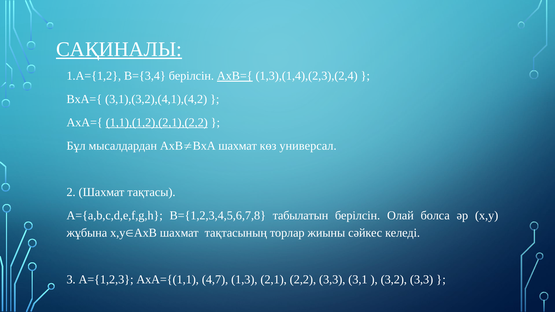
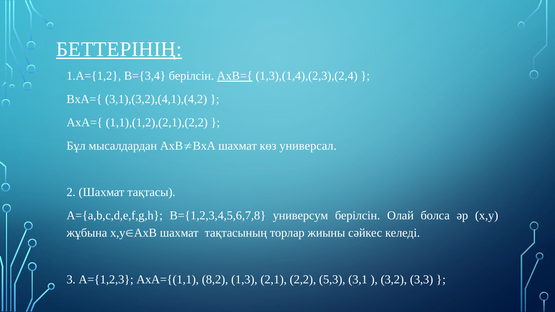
САҚИНАЛЫ: САҚИНАЛЫ -> БЕТТЕРІНІҢ
1,1),(1,2),(2,1),(2,2 underline: present -> none
табылатын: табылатын -> универсум
4,7: 4,7 -> 8,2
2,2 3,3: 3,3 -> 5,3
